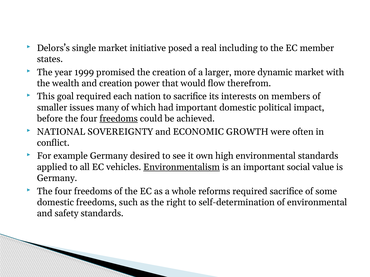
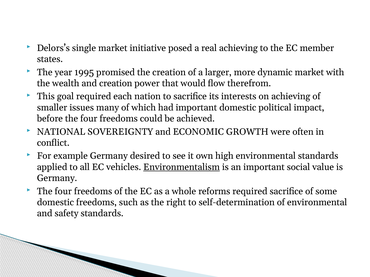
real including: including -> achieving
1999: 1999 -> 1995
on members: members -> achieving
freedoms at (119, 119) underline: present -> none
